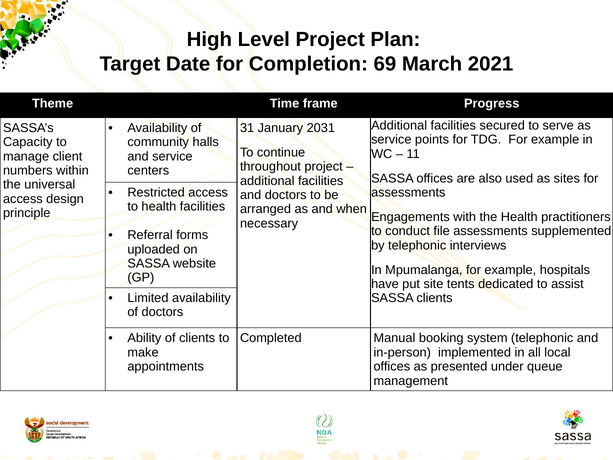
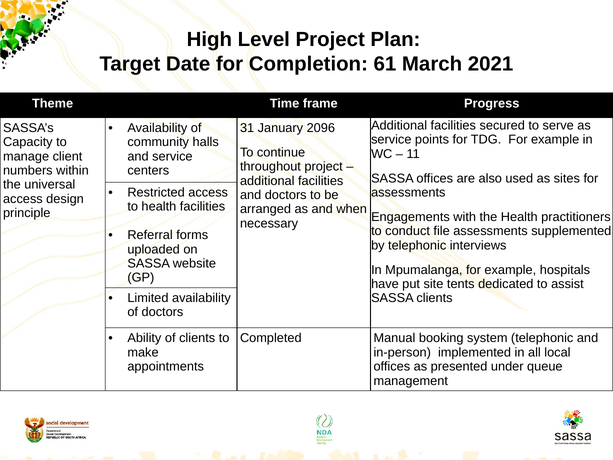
69: 69 -> 61
2031: 2031 -> 2096
